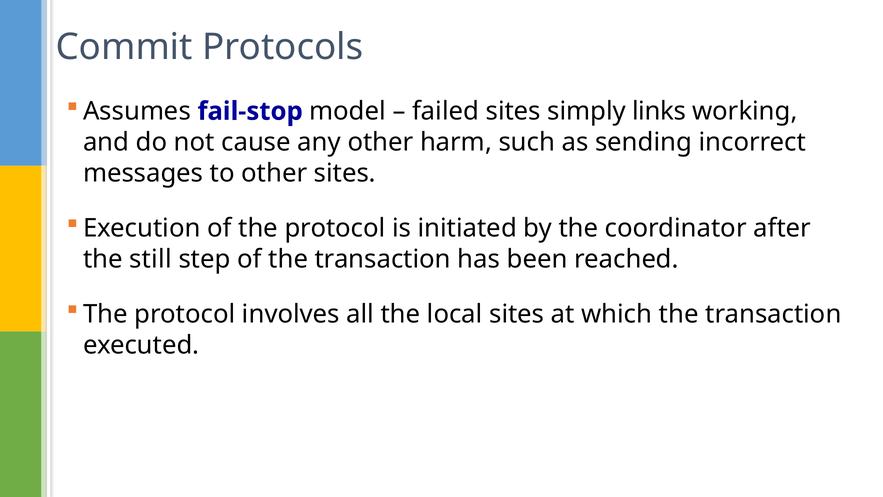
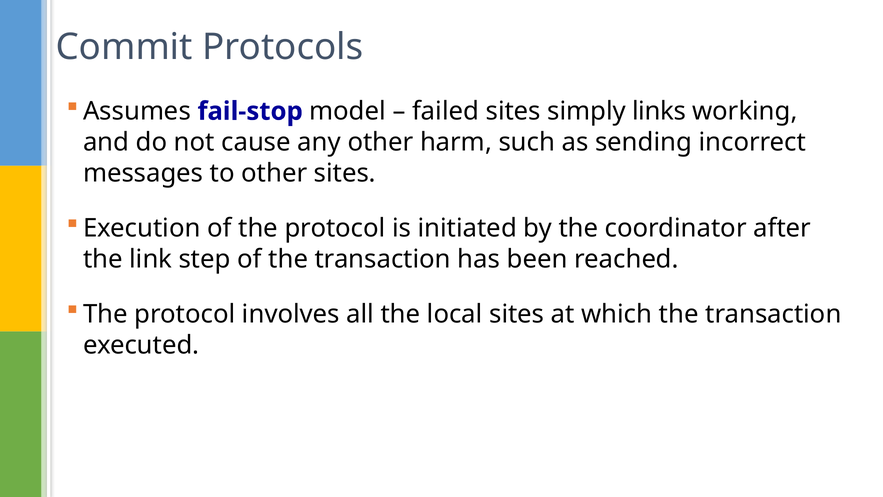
still: still -> link
